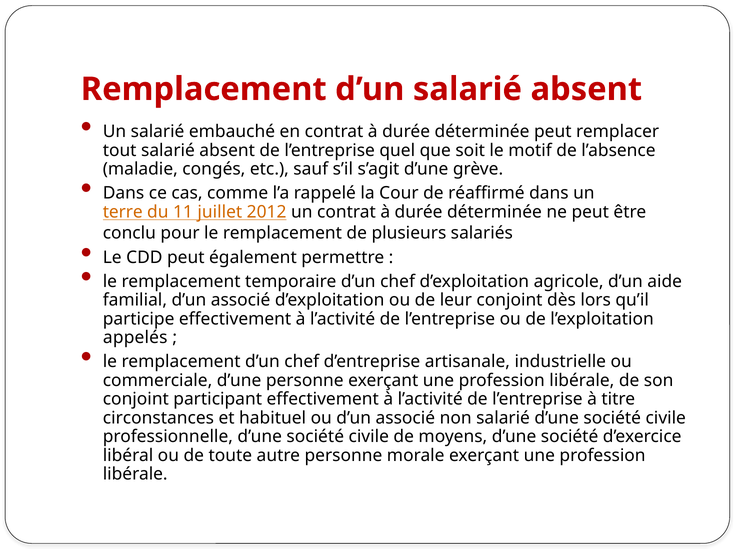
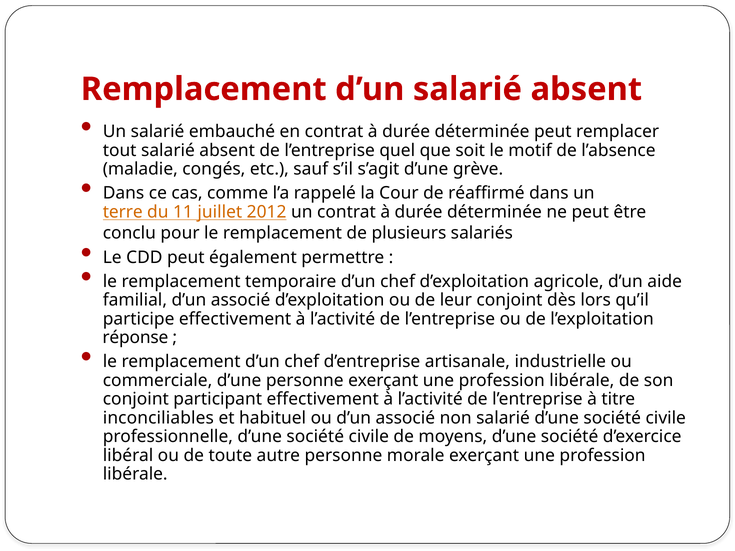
appelés: appelés -> réponse
circonstances: circonstances -> inconciliables
